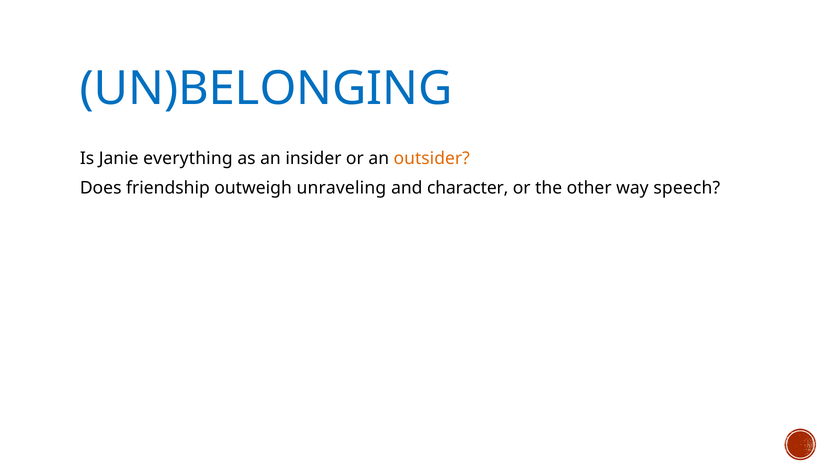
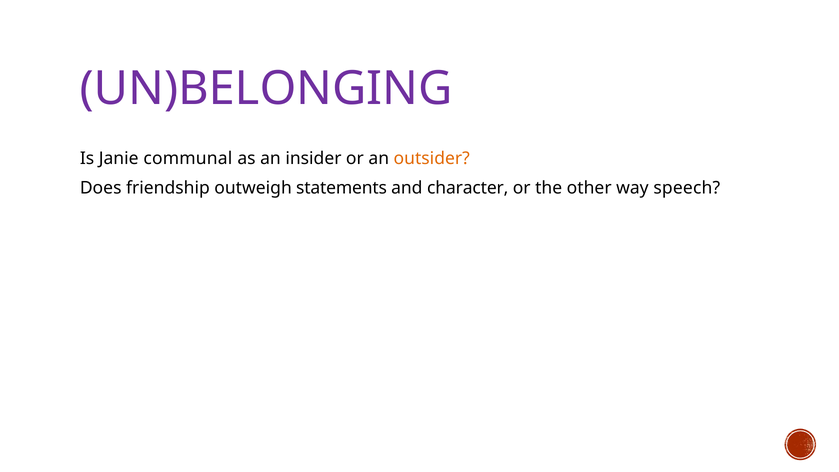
UN)BELONGING colour: blue -> purple
everything: everything -> communal
unraveling: unraveling -> statements
